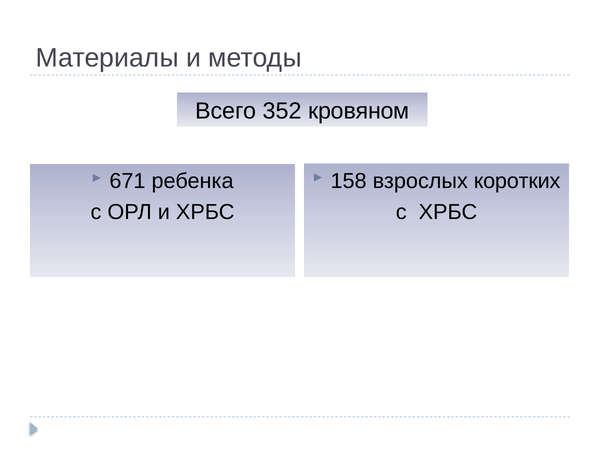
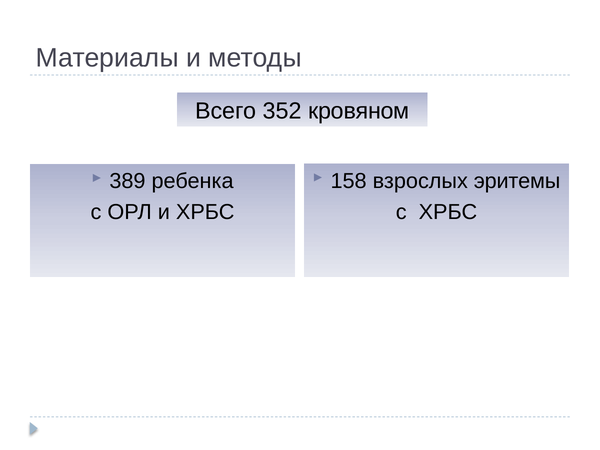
коротких: коротких -> эритемы
671: 671 -> 389
